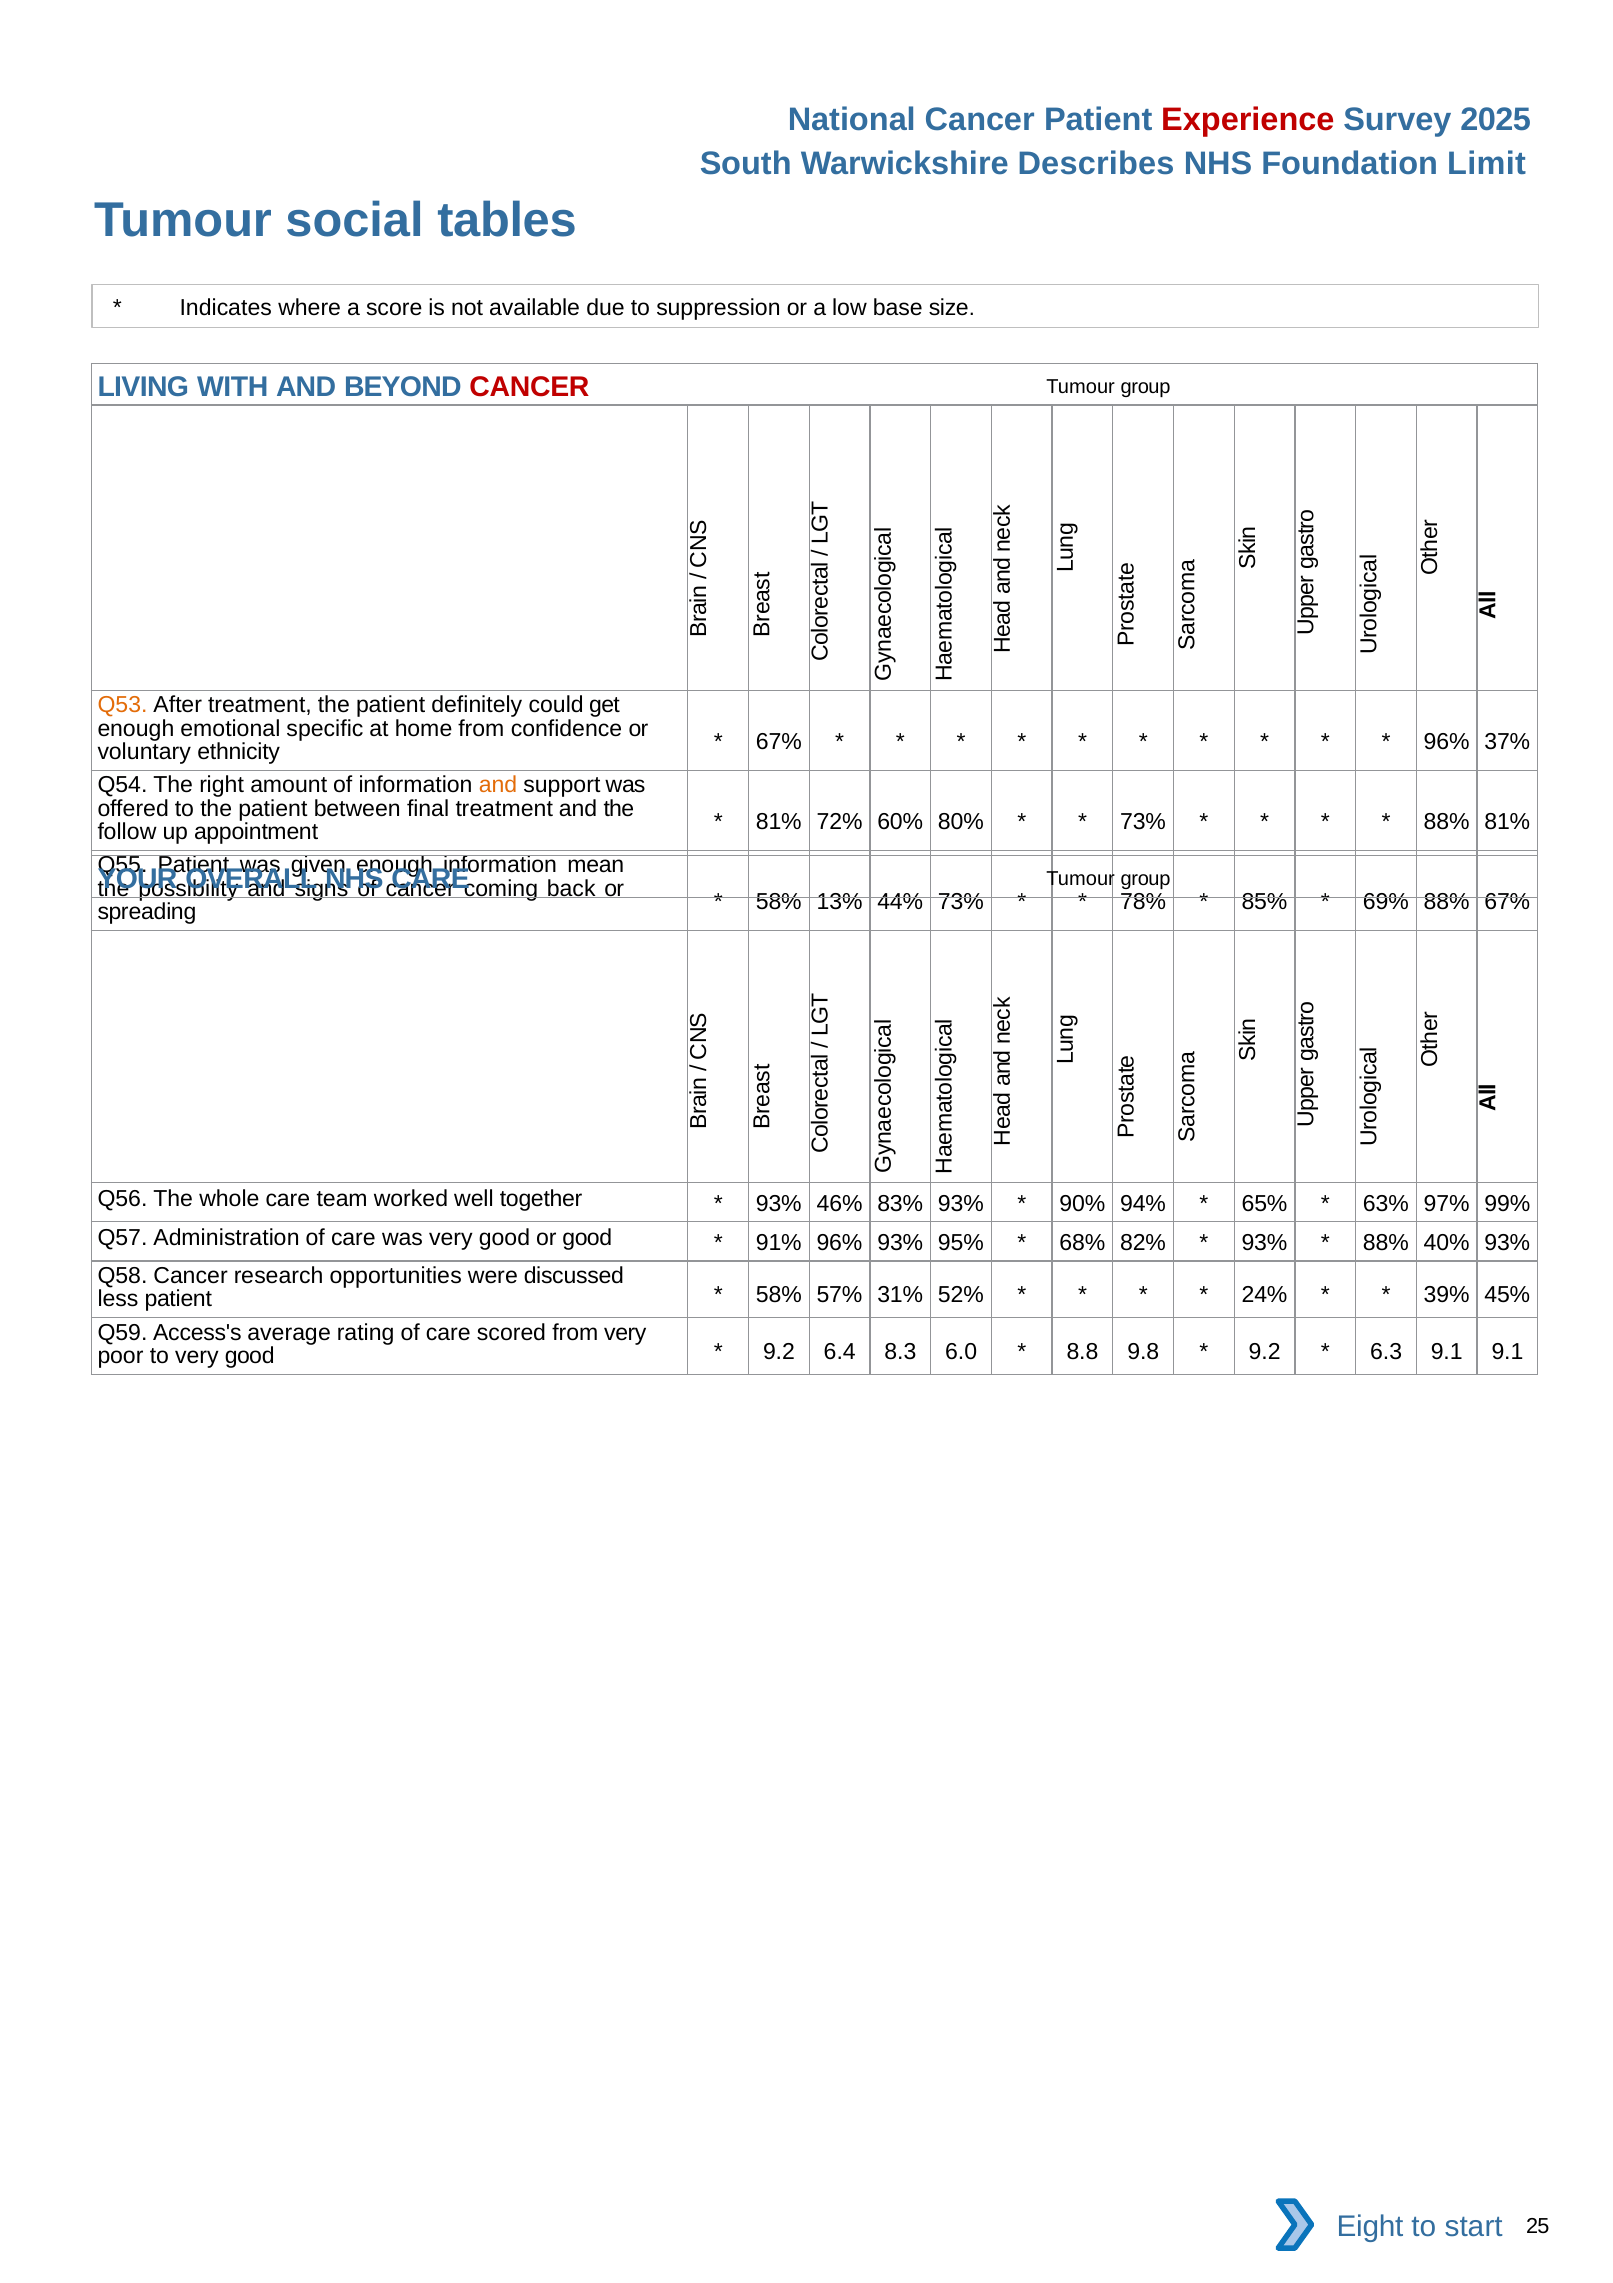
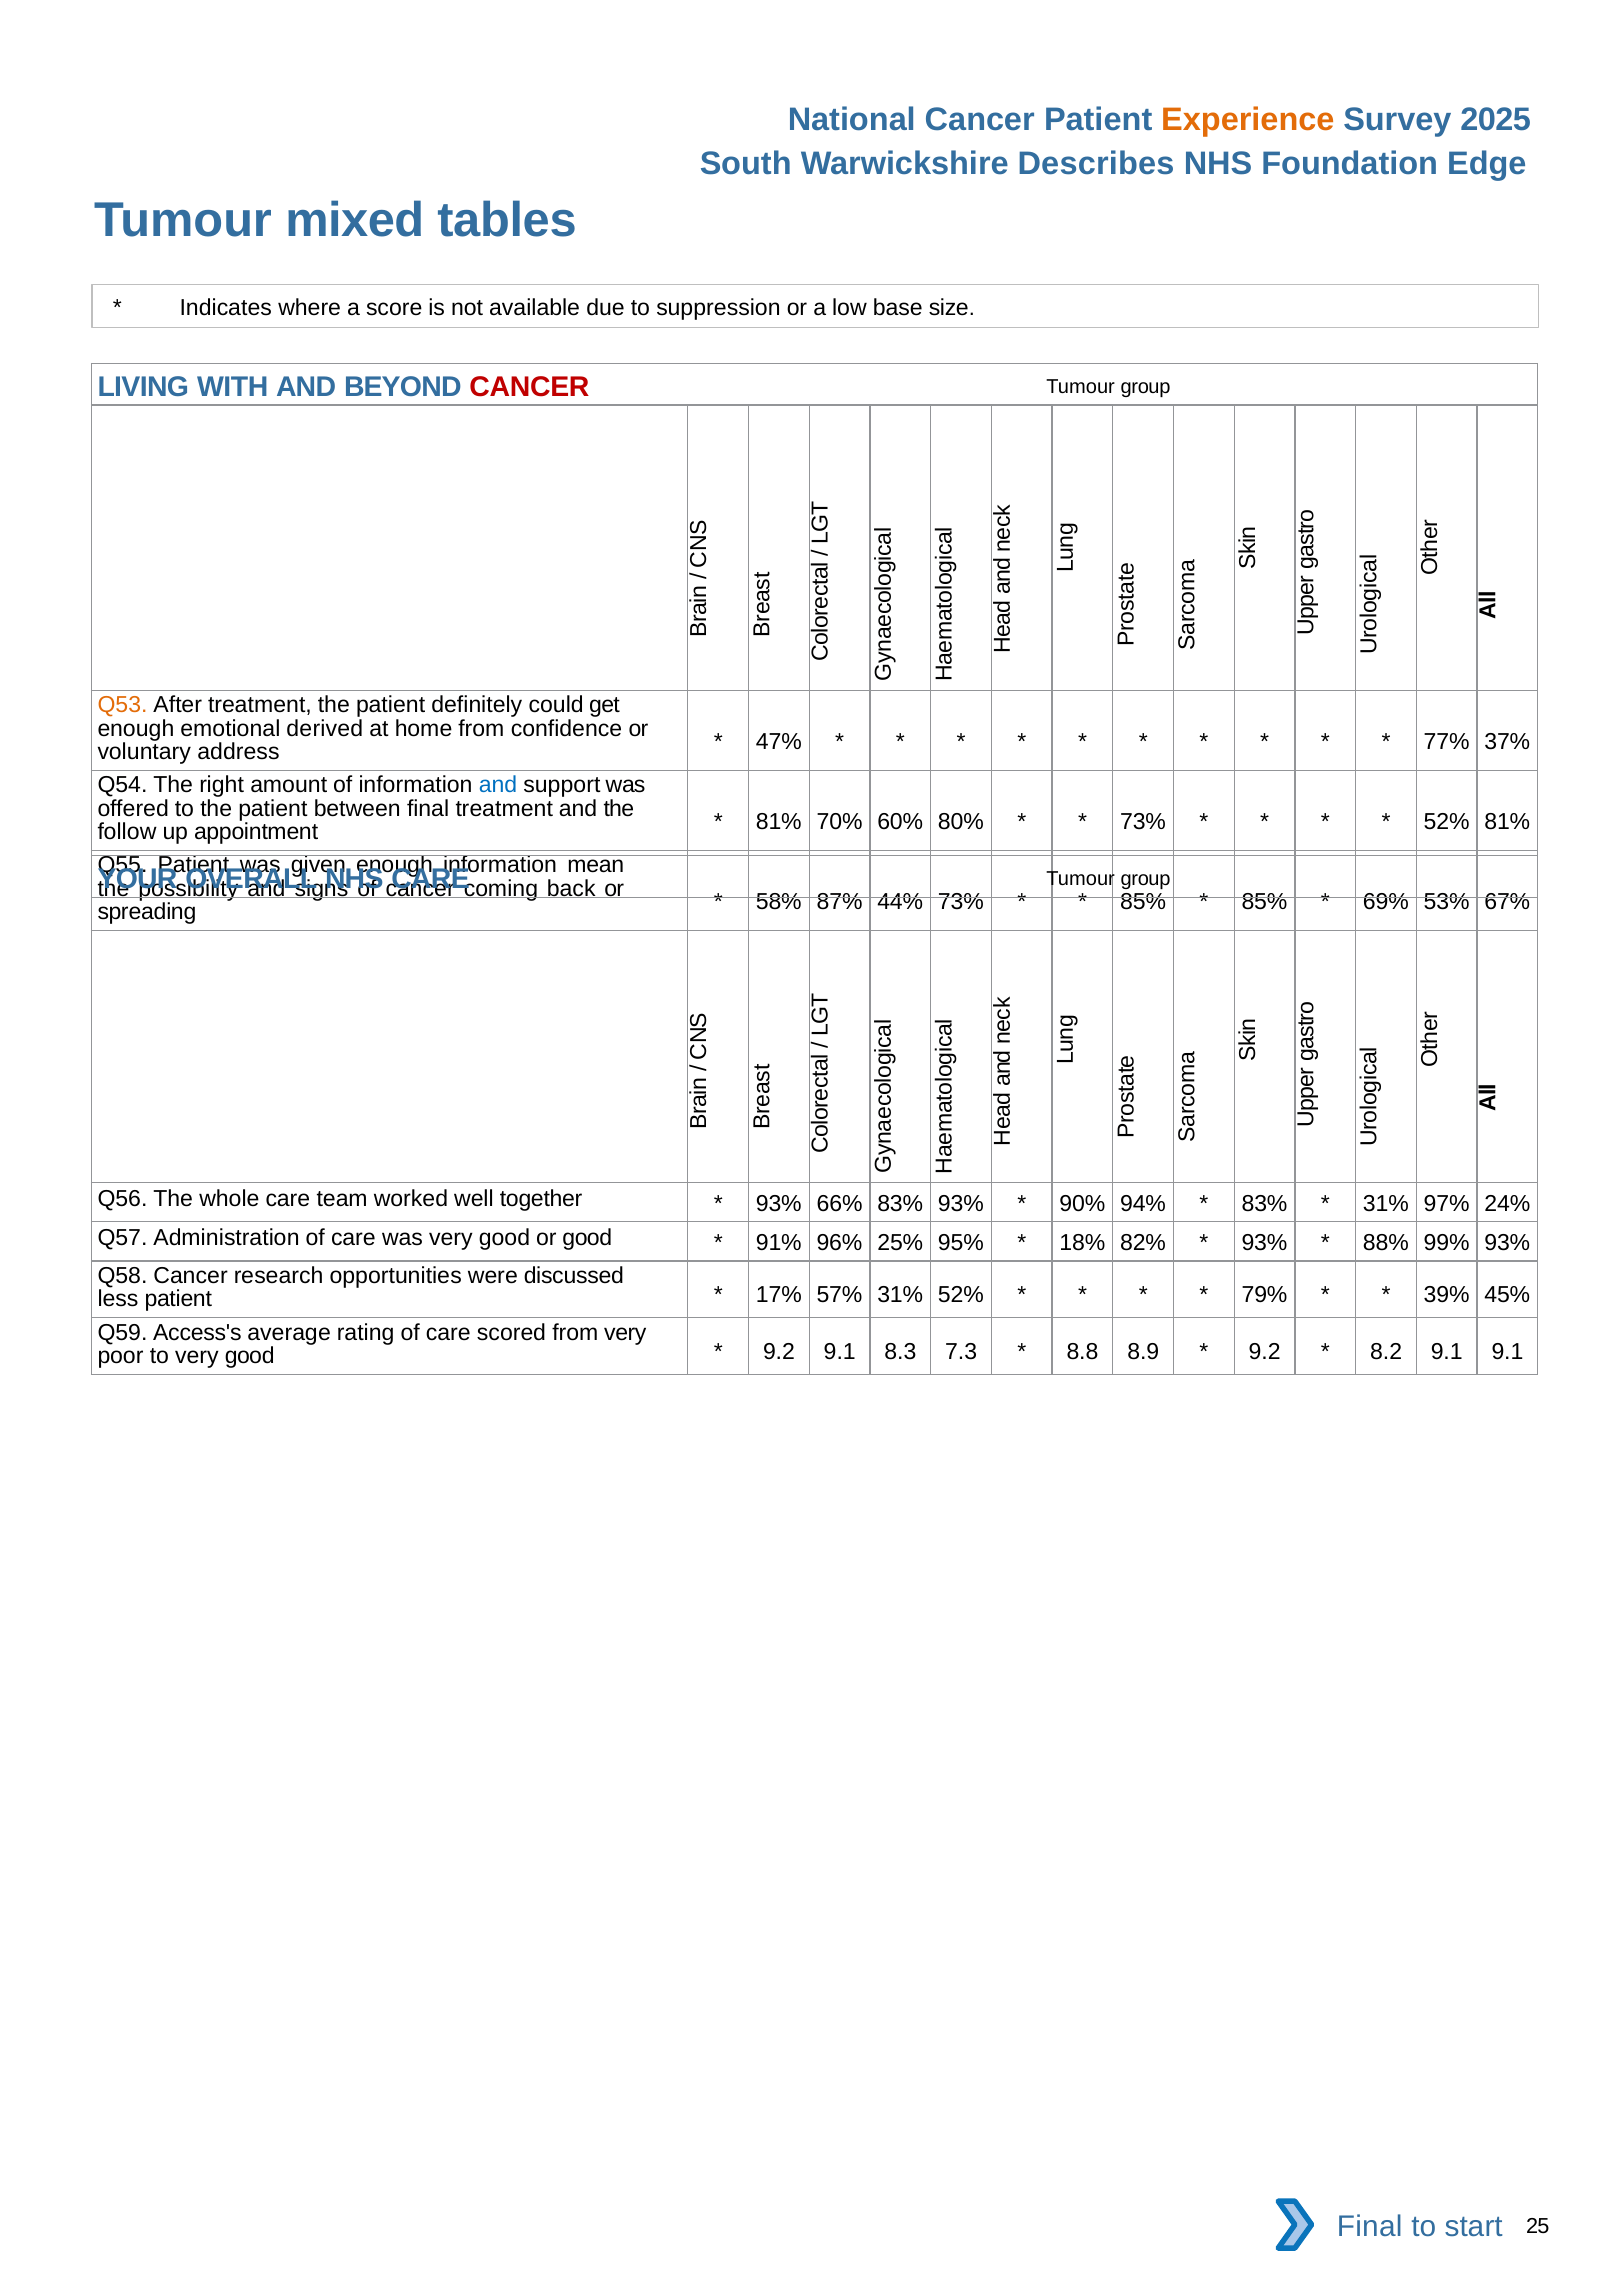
Experience colour: red -> orange
Limit: Limit -> Edge
social: social -> mixed
specific: specific -> derived
ethnicity: ethnicity -> address
67% at (779, 742): 67% -> 47%
96% at (1447, 742): 96% -> 77%
and at (498, 785) colour: orange -> blue
72%: 72% -> 70%
88% at (1447, 822): 88% -> 52%
13%: 13% -> 87%
78% at (1143, 902): 78% -> 85%
69% 88%: 88% -> 53%
46%: 46% -> 66%
65% at (1264, 1204): 65% -> 83%
63% at (1386, 1204): 63% -> 31%
99%: 99% -> 24%
96% 93%: 93% -> 25%
68%: 68% -> 18%
40%: 40% -> 99%
58% at (779, 1295): 58% -> 17%
24%: 24% -> 79%
9.2 6.4: 6.4 -> 9.1
6.0: 6.0 -> 7.3
9.8: 9.8 -> 8.9
6.3: 6.3 -> 8.2
Eight at (1370, 2226): Eight -> Final
